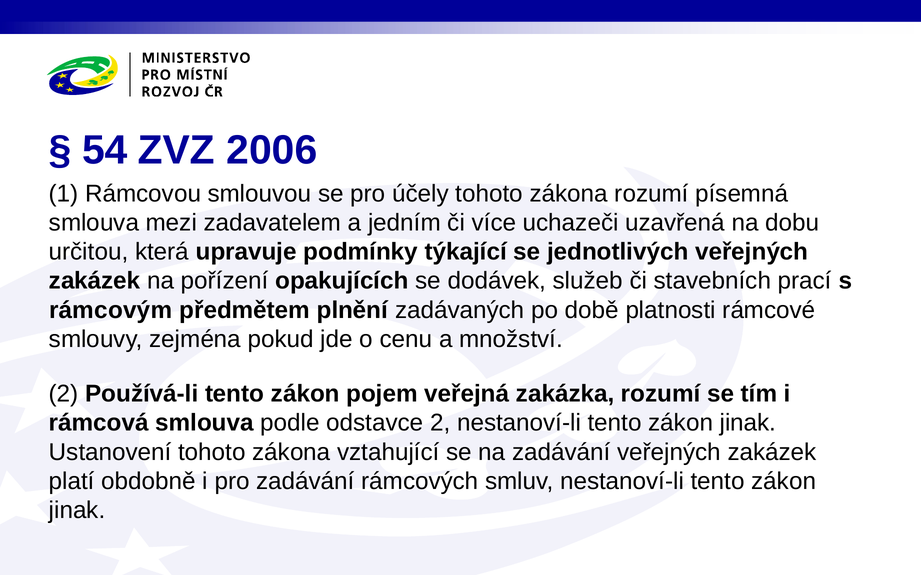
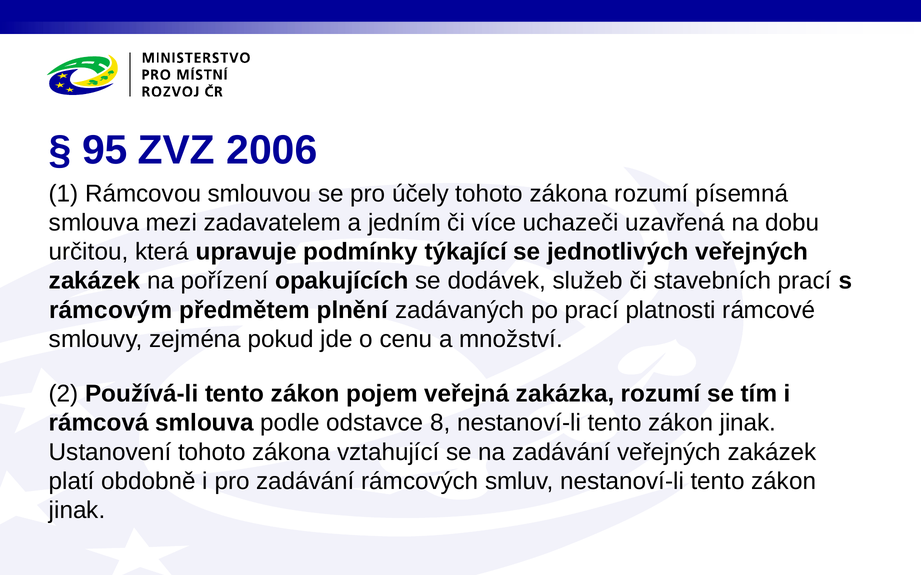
54: 54 -> 95
po době: době -> prací
odstavce 2: 2 -> 8
